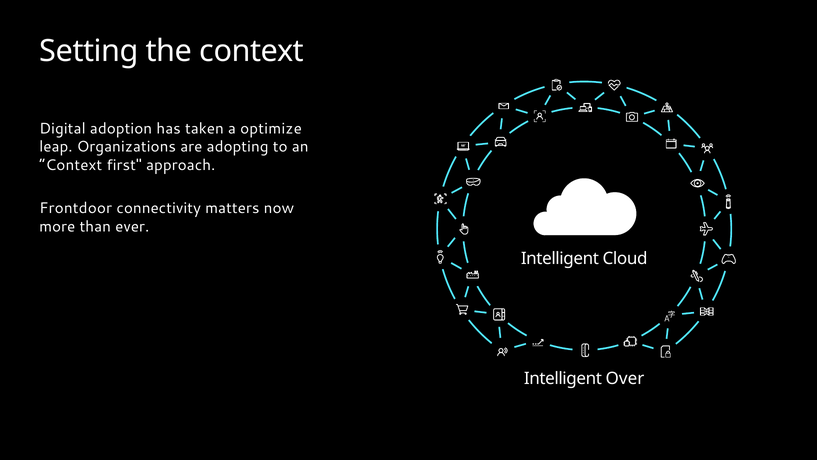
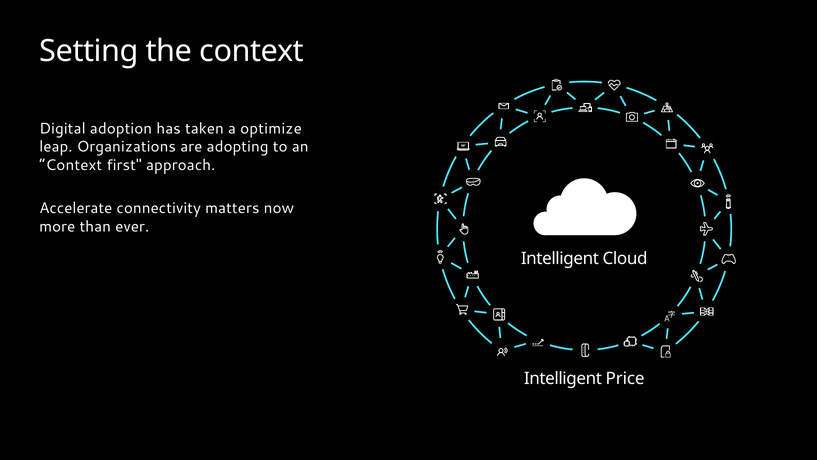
Frontdoor: Frontdoor -> Accelerate
Over: Over -> Price
